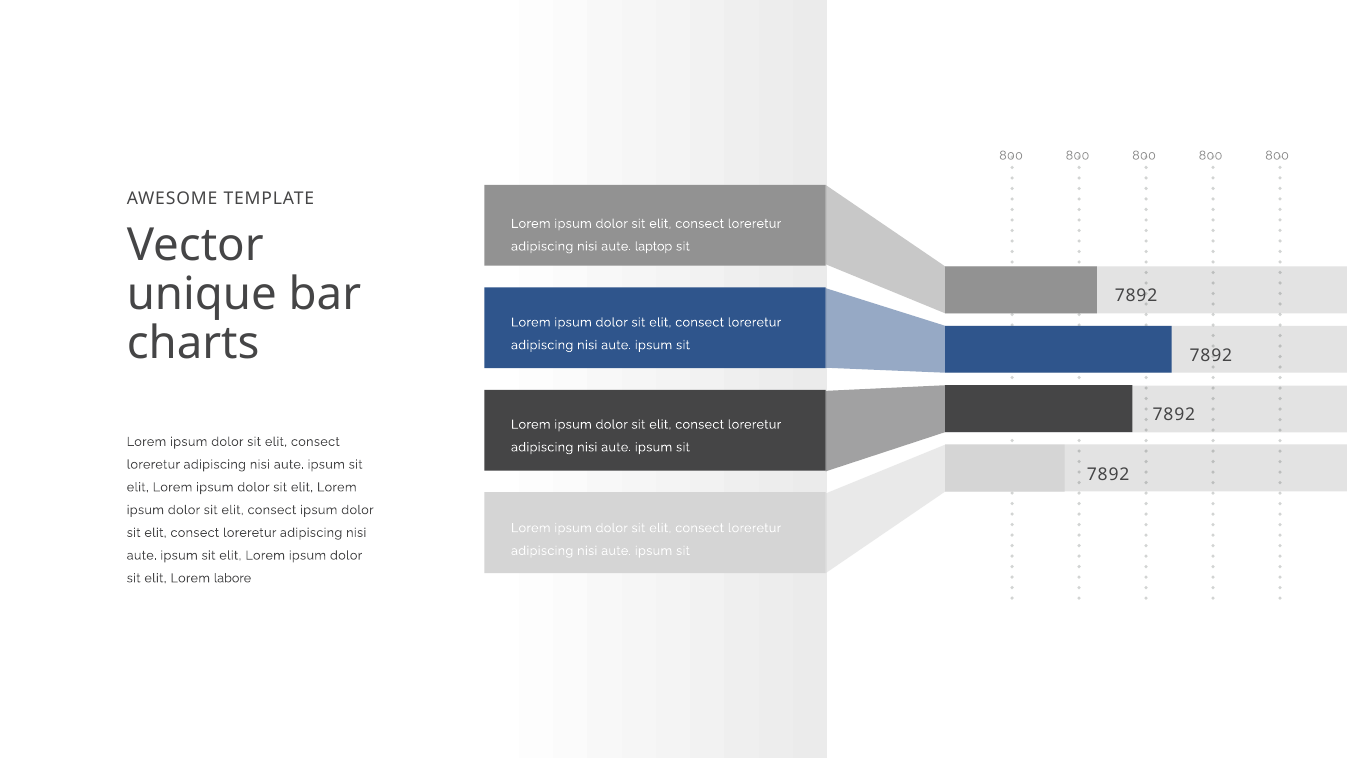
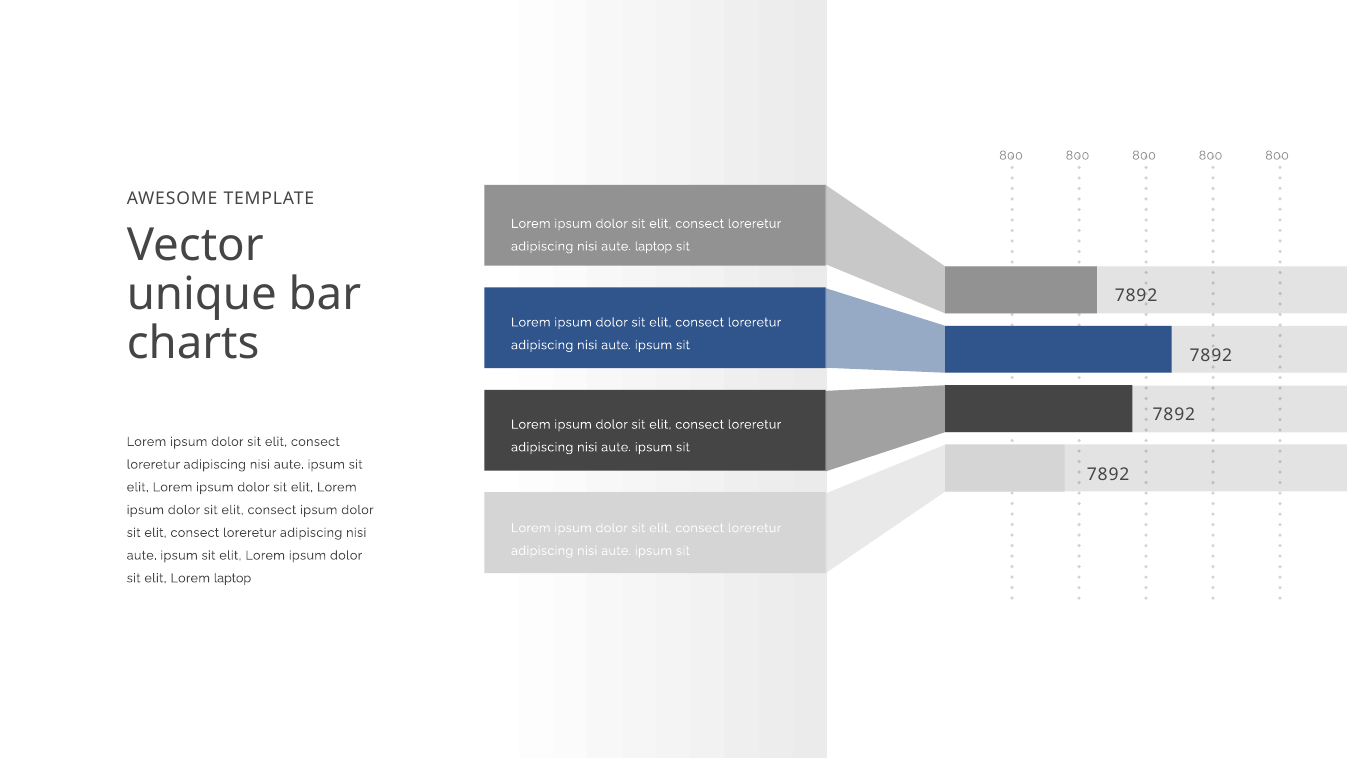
Lorem labore: labore -> laptop
